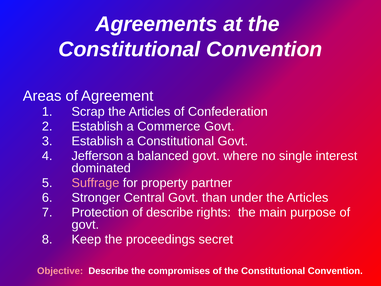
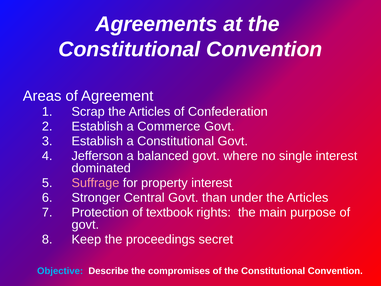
property partner: partner -> interest
of describe: describe -> textbook
Objective colour: pink -> light blue
